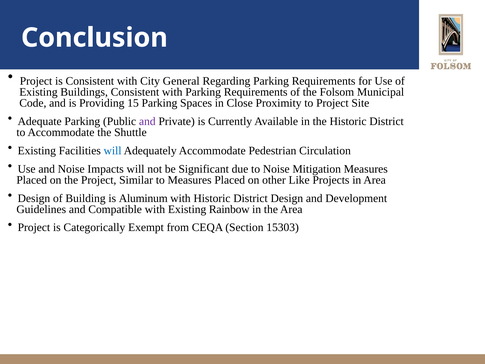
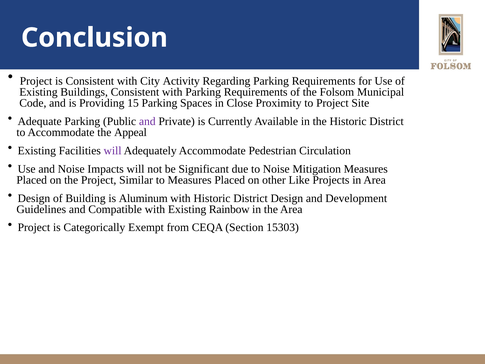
General: General -> Activity
Shuttle: Shuttle -> Appeal
will at (113, 151) colour: blue -> purple
